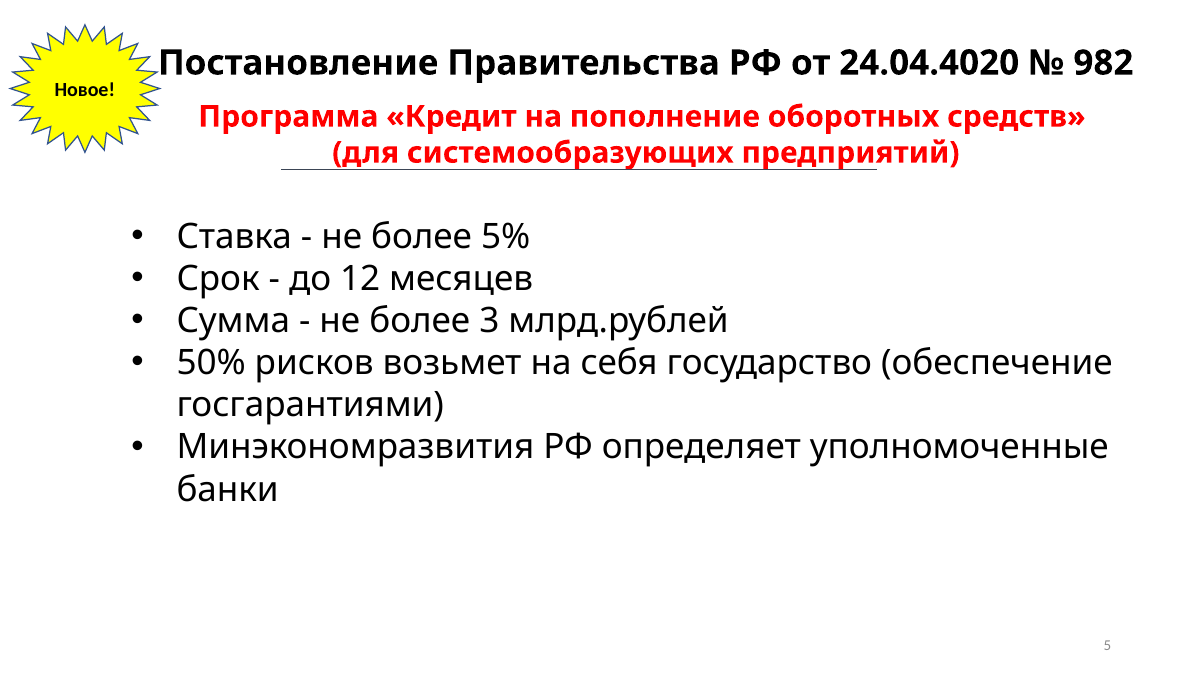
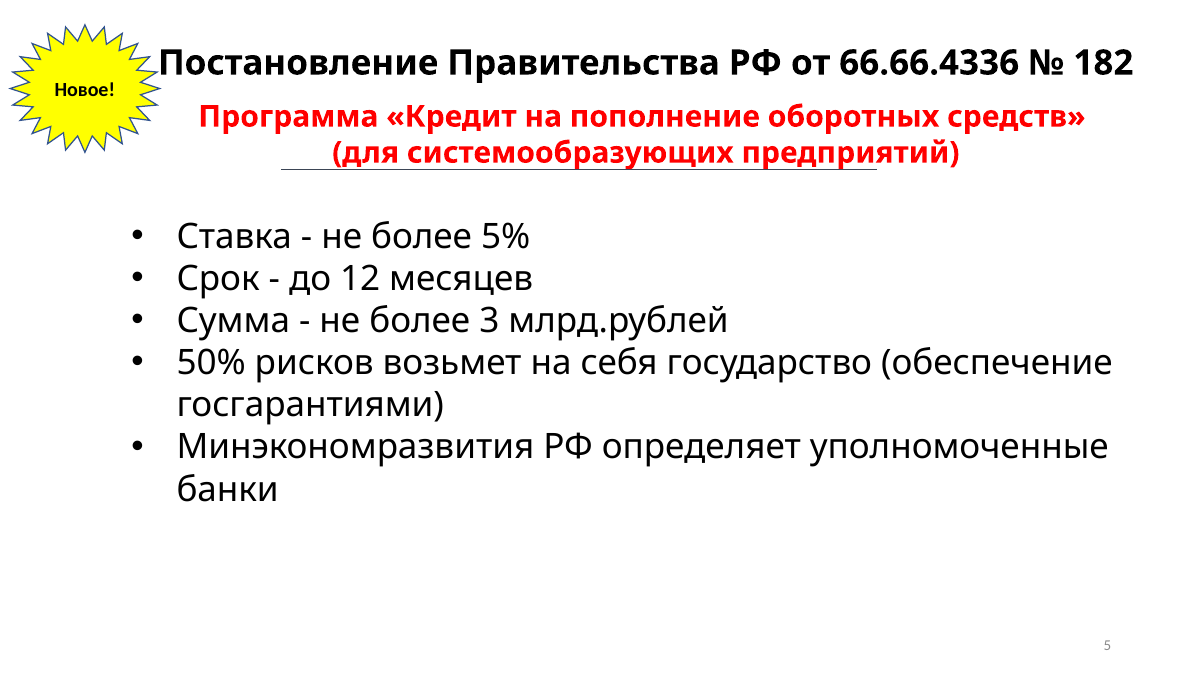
24.04.4020: 24.04.4020 -> 66.66.4336
982: 982 -> 182
